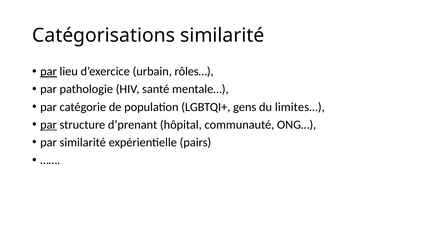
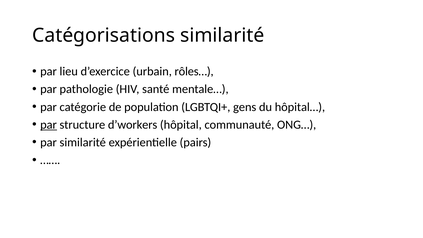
par at (49, 71) underline: present -> none
limites…: limites… -> hôpital…
d’prenant: d’prenant -> d’workers
